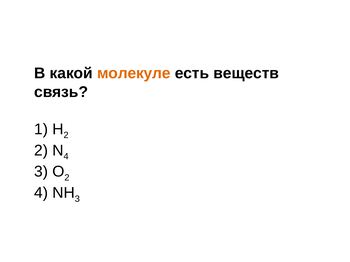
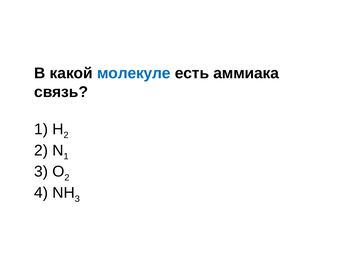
молекуле colour: orange -> blue
веществ: веществ -> аммиака
4 at (66, 157): 4 -> 1
